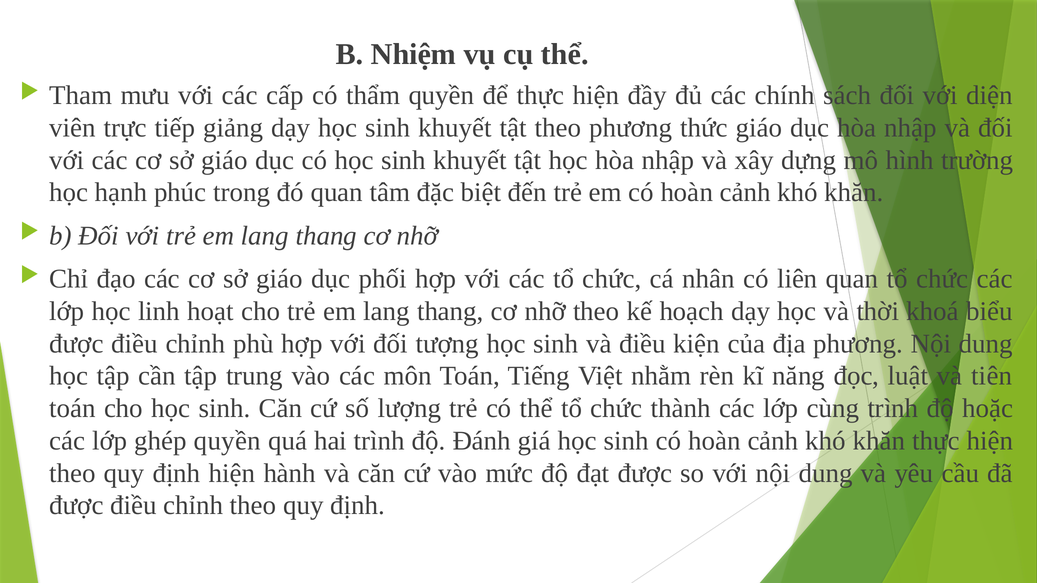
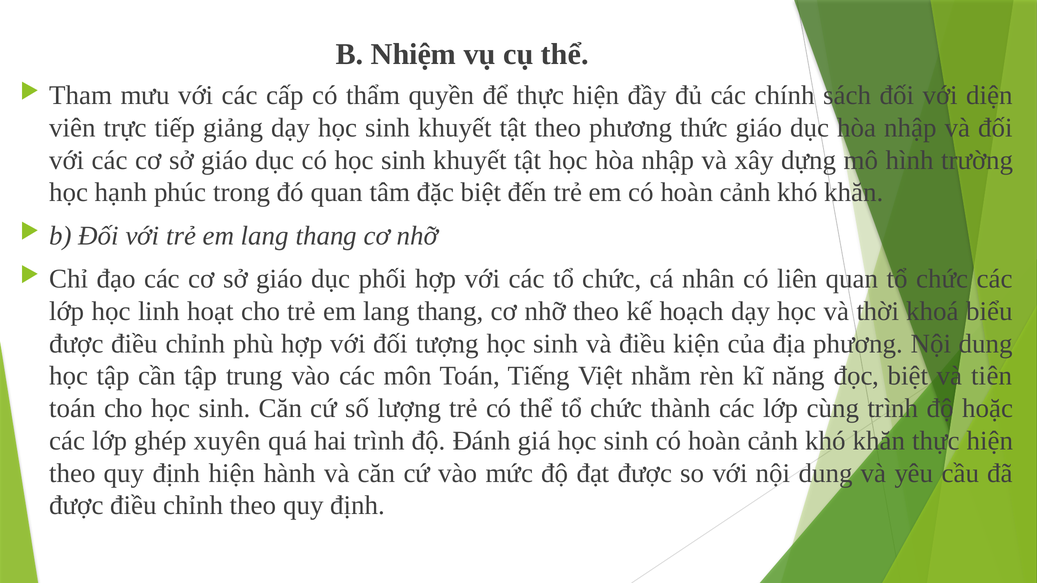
đọc luật: luật -> biệt
ghép quyền: quyền -> xuyên
